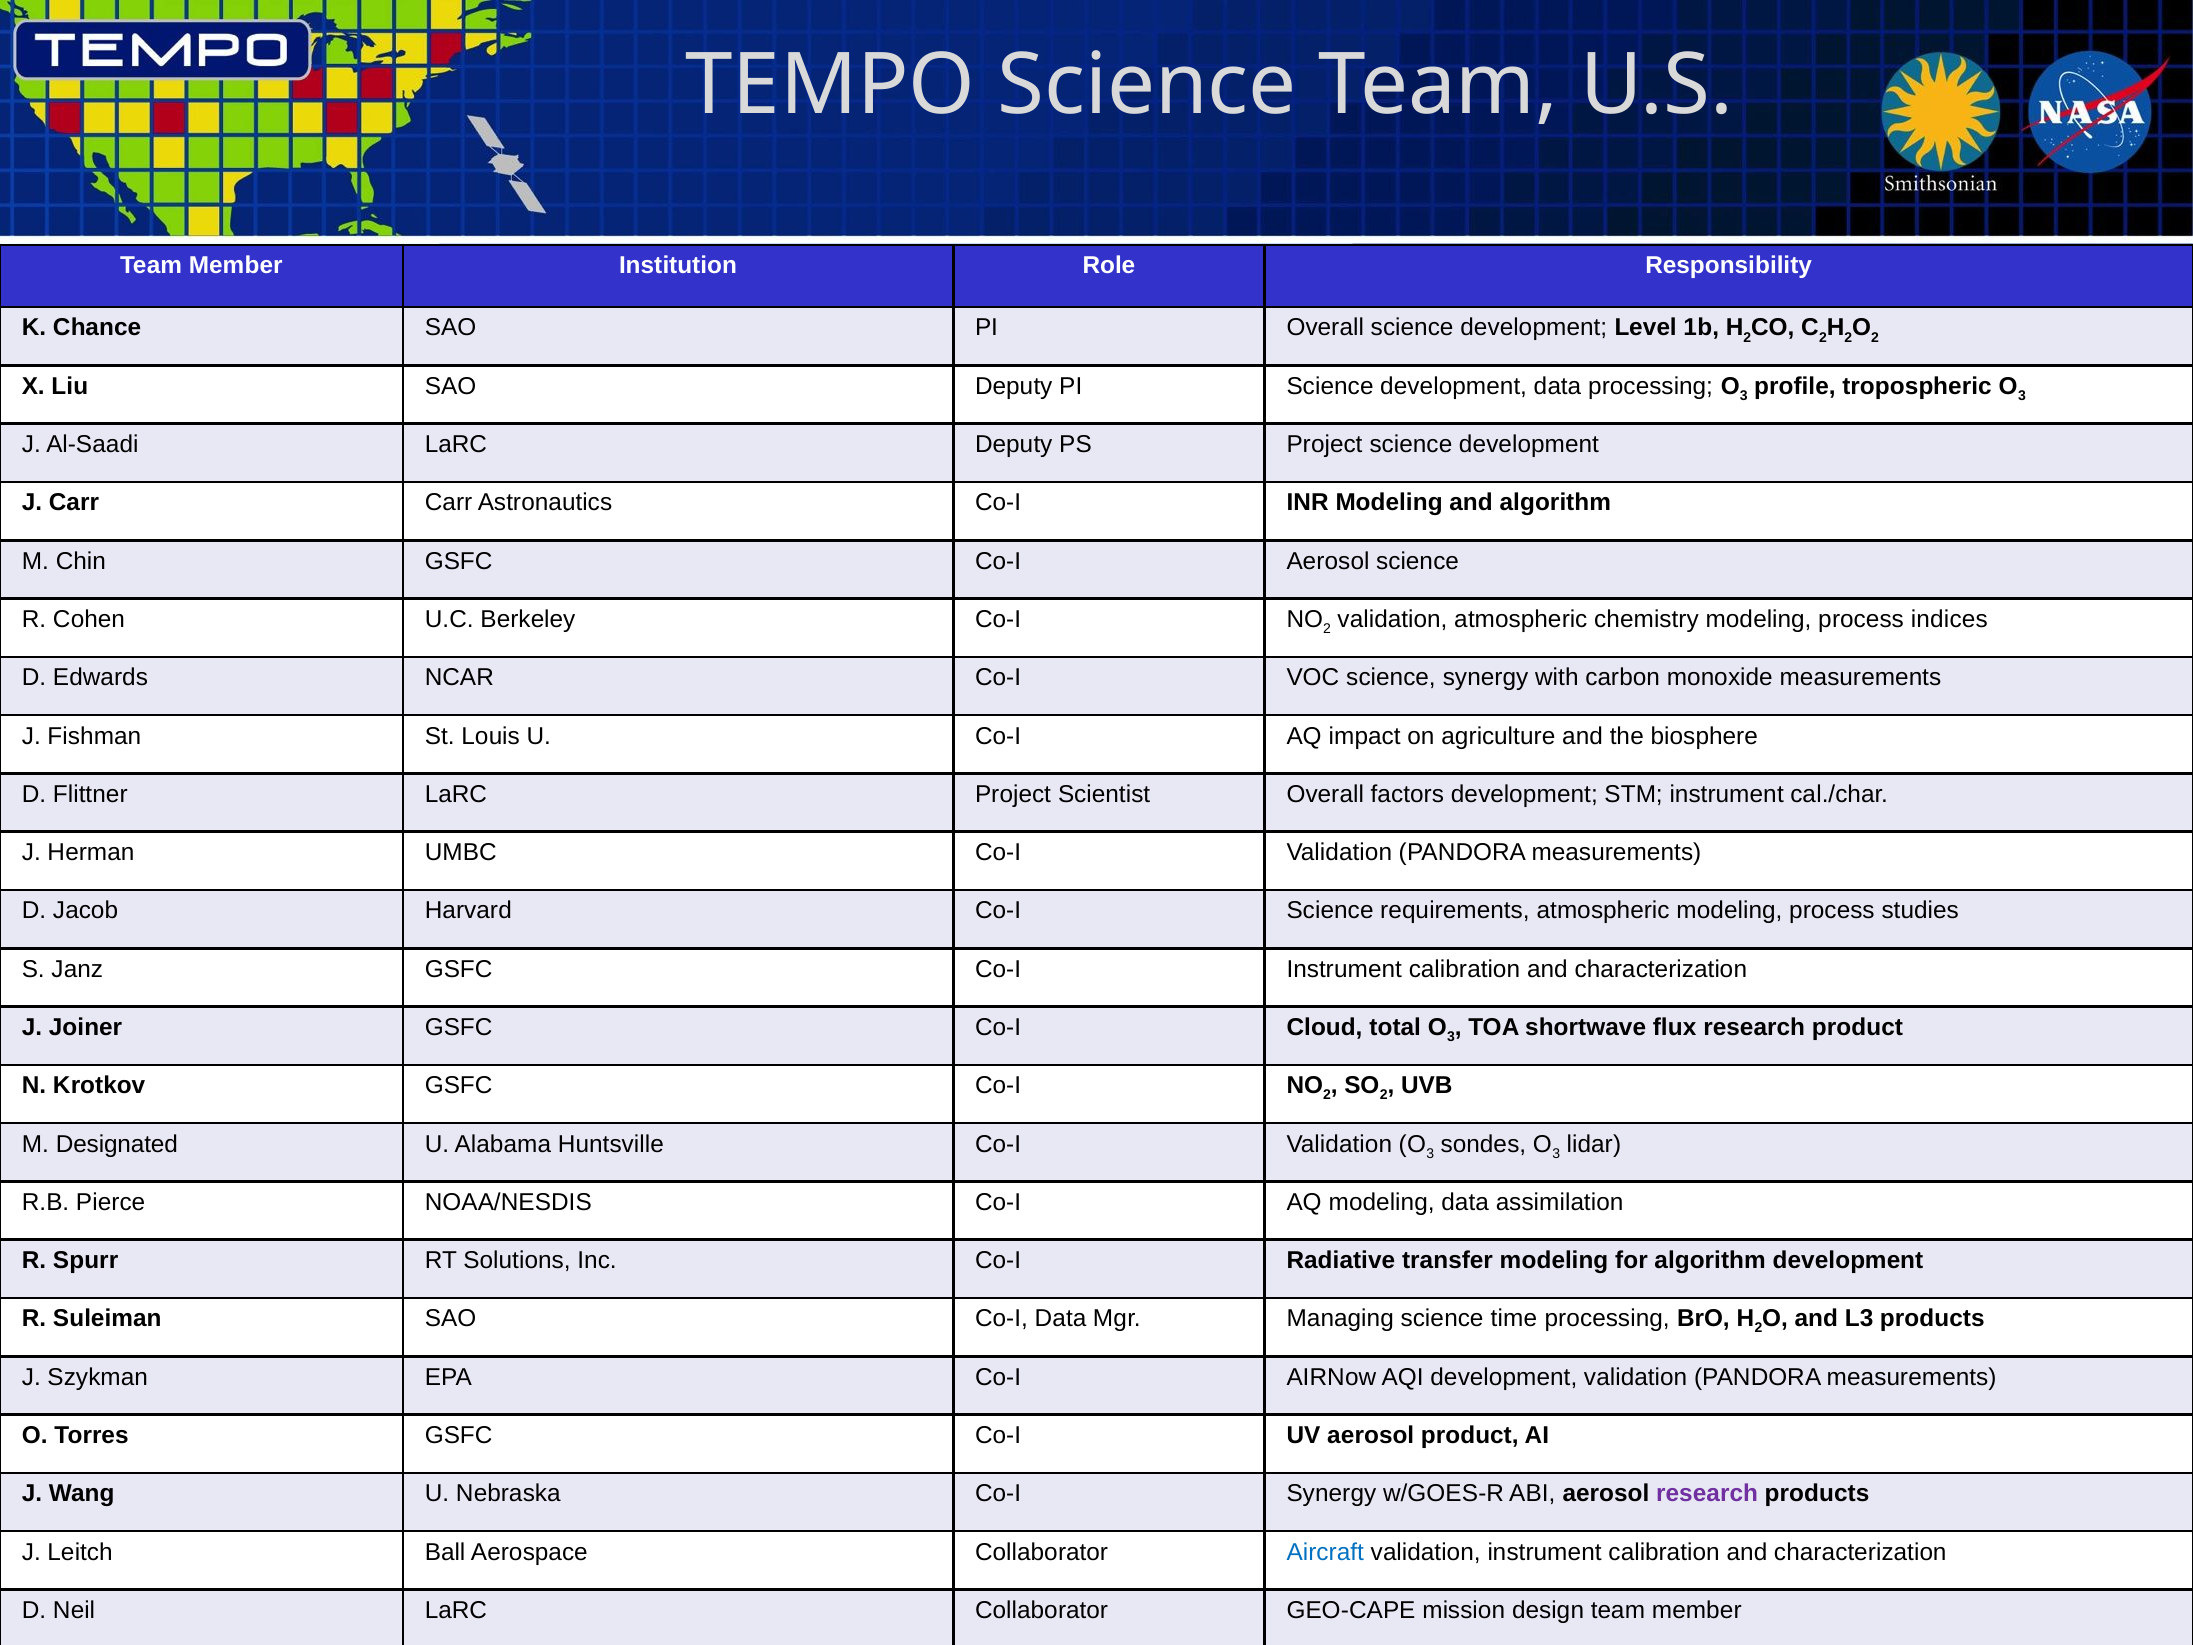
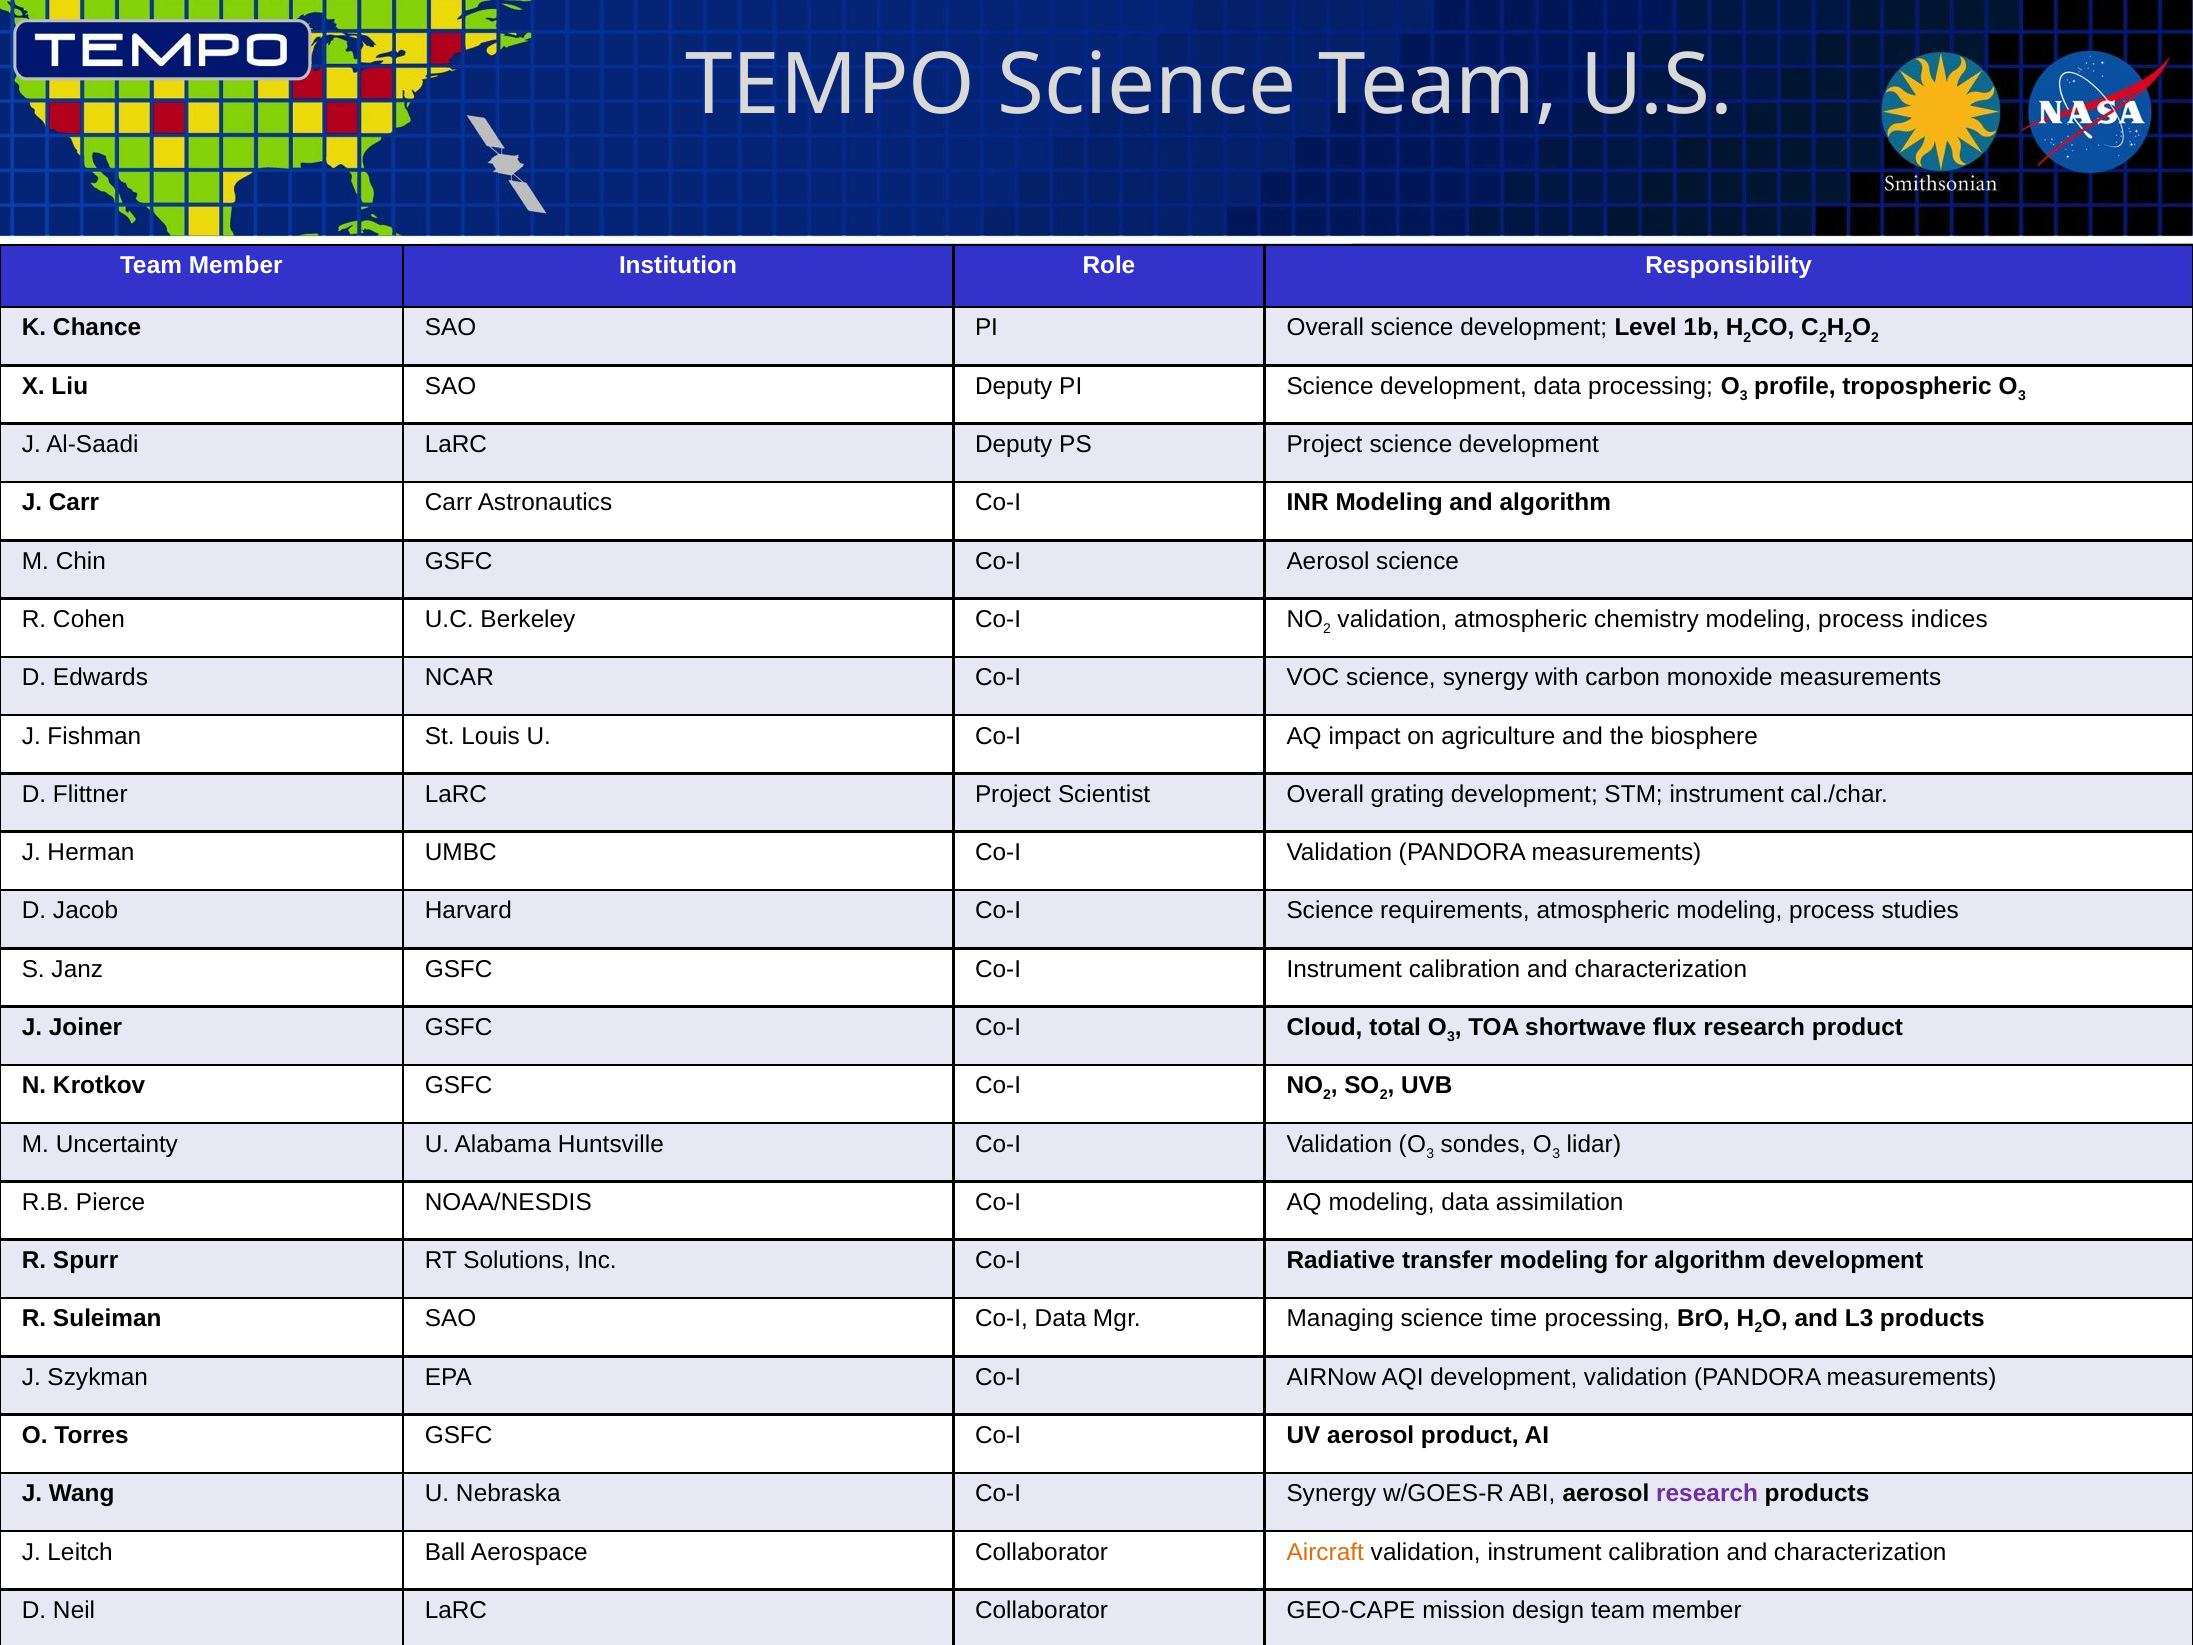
factors: factors -> grating
Designated: Designated -> Uncertainty
Aircraft colour: blue -> orange
